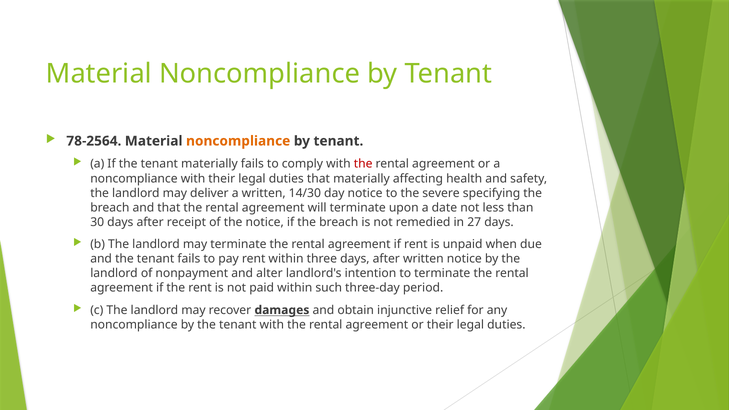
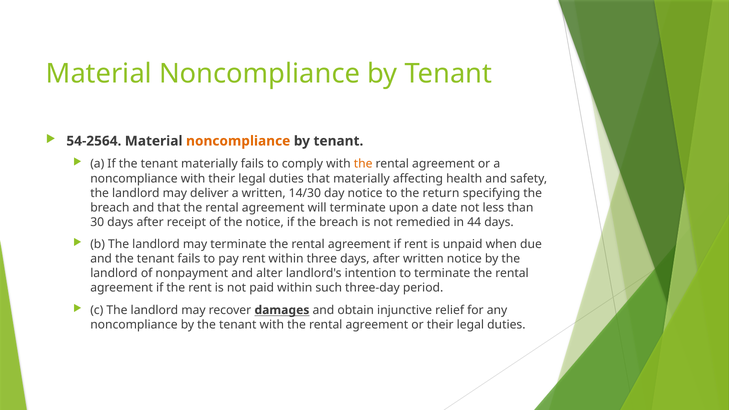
78-2564: 78-2564 -> 54-2564
the at (363, 164) colour: red -> orange
severe: severe -> return
27: 27 -> 44
